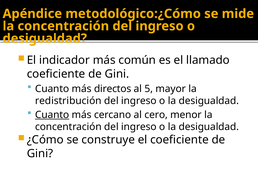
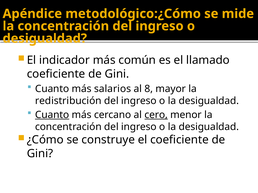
directos: directos -> salarios
5: 5 -> 8
cero underline: none -> present
